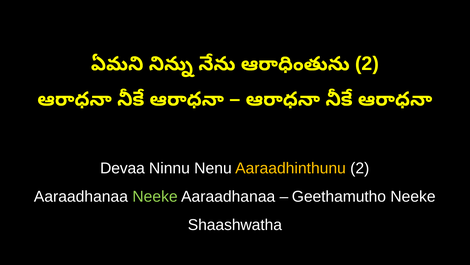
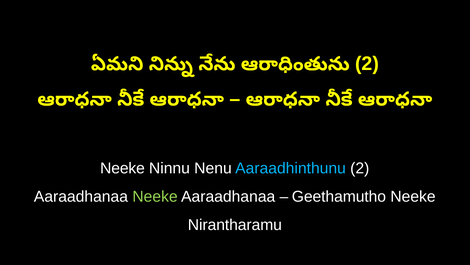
Devaa at (122, 168): Devaa -> Neeke
Aaraadhinthunu colour: yellow -> light blue
Shaashwatha: Shaashwatha -> Nirantharamu
